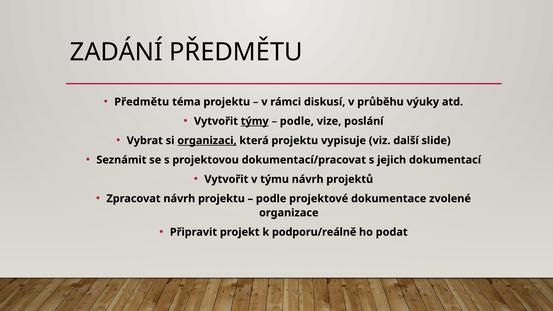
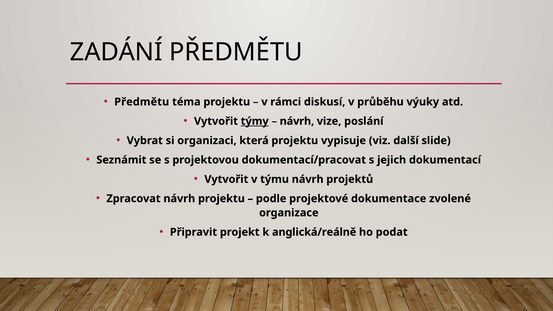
podle at (297, 121): podle -> návrh
organizaci underline: present -> none
podporu/reálně: podporu/reálně -> anglická/reálně
